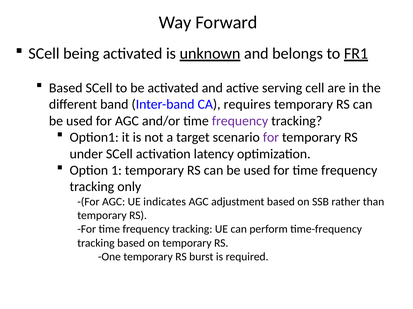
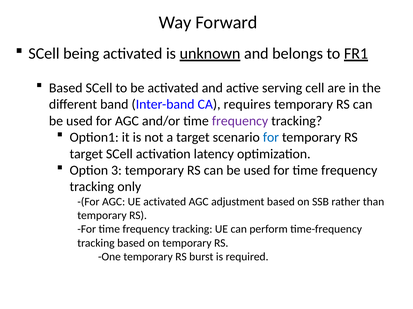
for at (271, 138) colour: purple -> blue
under at (86, 154): under -> target
1: 1 -> 3
UE indicates: indicates -> activated
